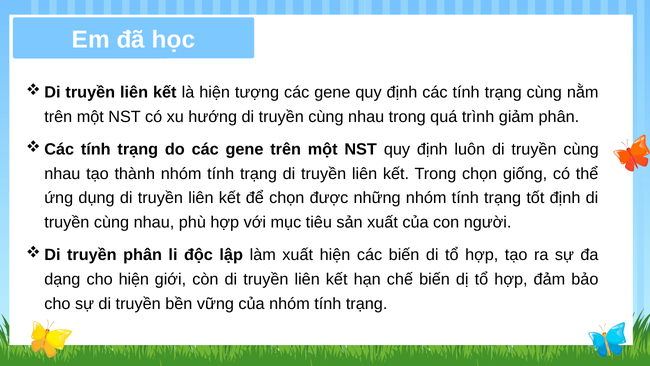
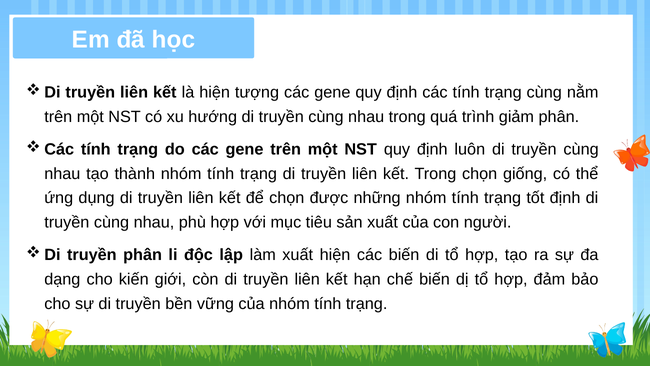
cho hiện: hiện -> kiến
